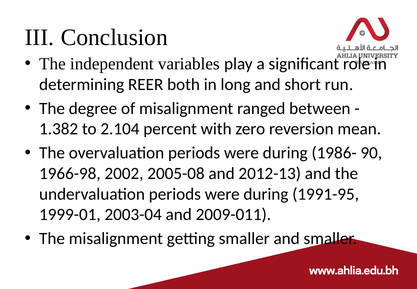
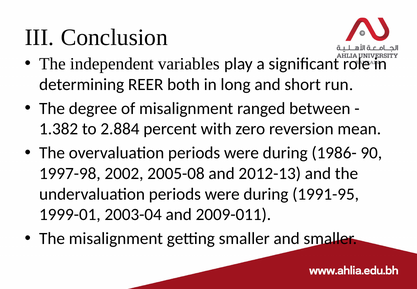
2.104: 2.104 -> 2.884
1966-98: 1966-98 -> 1997-98
